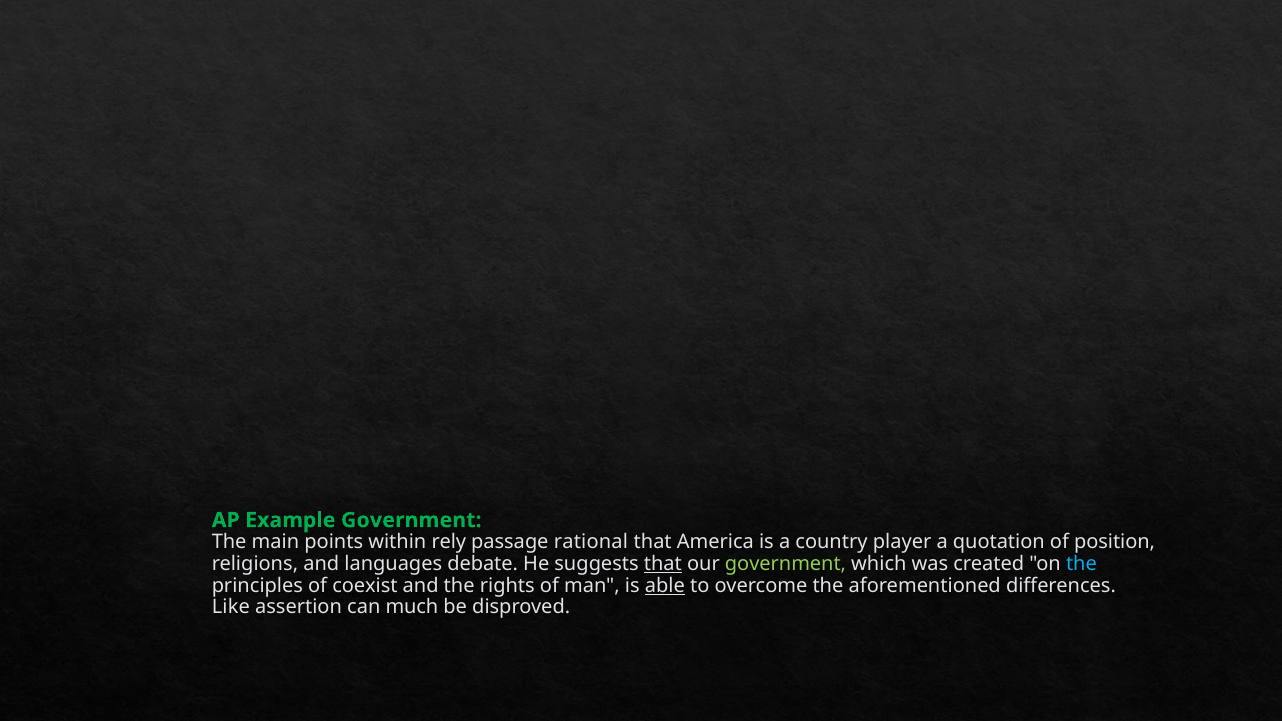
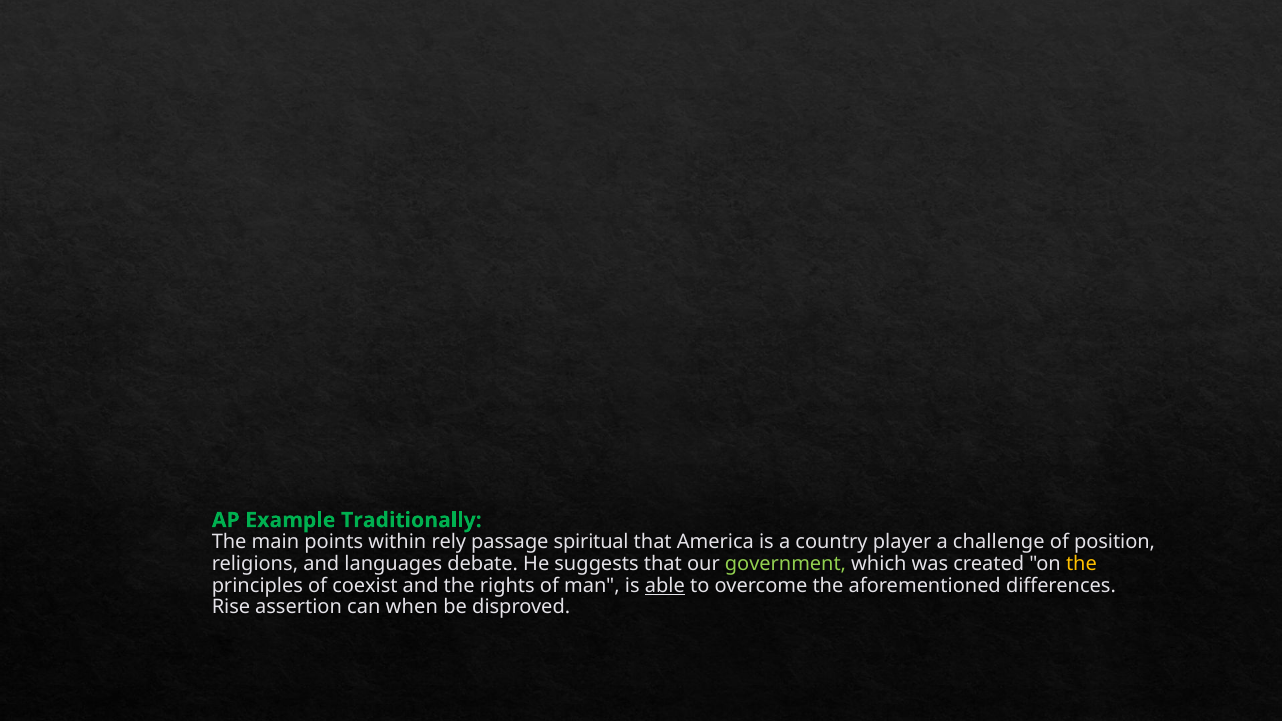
Example Government: Government -> Traditionally
rational: rational -> spiritual
quotation: quotation -> challenge
that at (663, 564) underline: present -> none
the at (1081, 564) colour: light blue -> yellow
Like: Like -> Rise
much: much -> when
